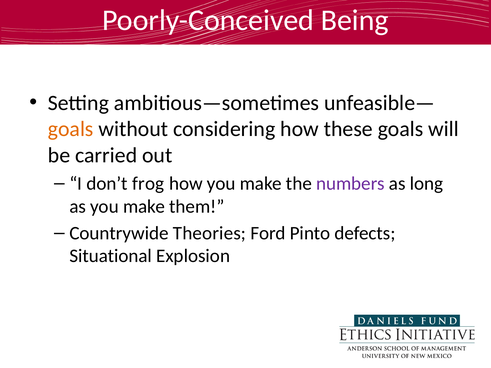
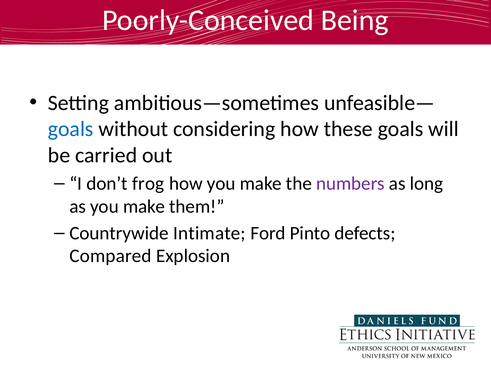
goals at (71, 129) colour: orange -> blue
Theories: Theories -> Intimate
Situational: Situational -> Compared
